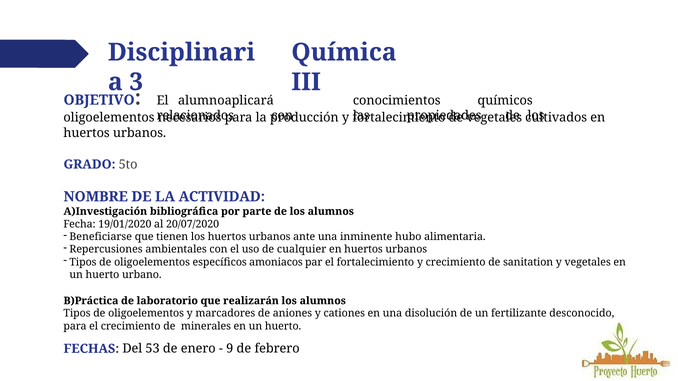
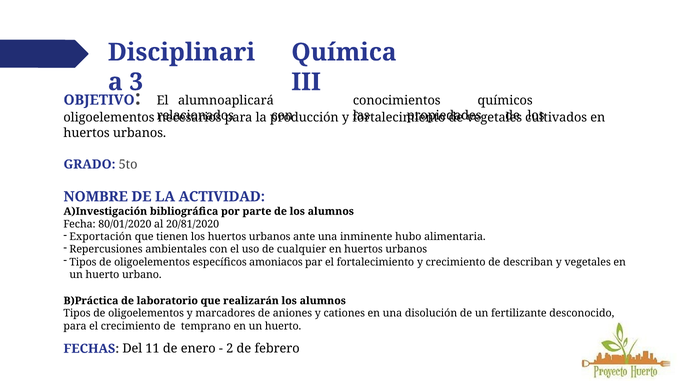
19/01/2020: 19/01/2020 -> 80/01/2020
20/07/2020: 20/07/2020 -> 20/81/2020
Beneficiarse: Beneficiarse -> Exportación
sanitation: sanitation -> describan
minerales: minerales -> temprano
53: 53 -> 11
9: 9 -> 2
